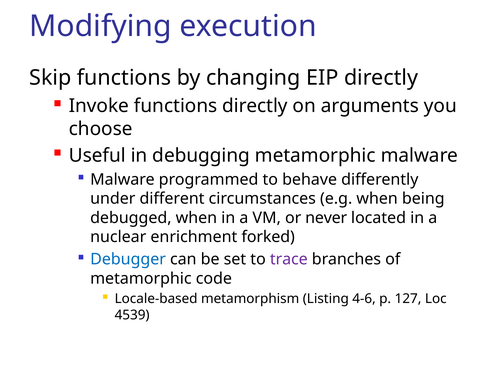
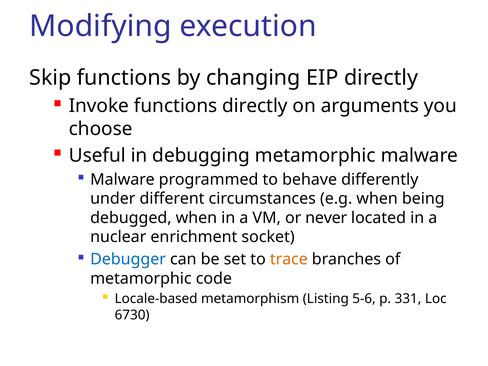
forked: forked -> socket
trace colour: purple -> orange
4-6: 4-6 -> 5-6
127: 127 -> 331
4539: 4539 -> 6730
